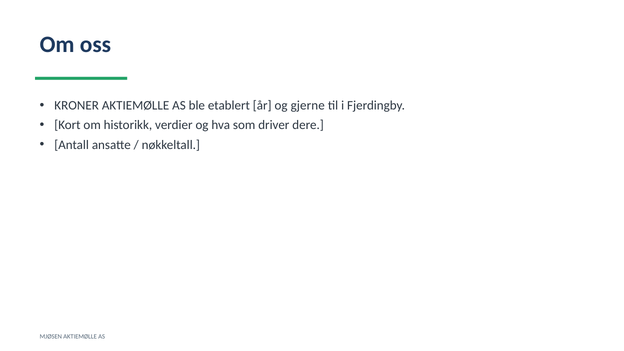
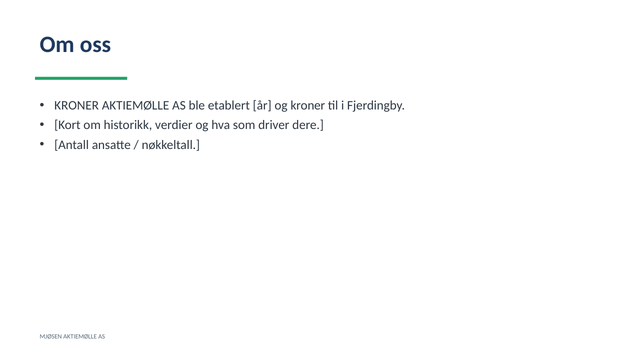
og gjerne: gjerne -> kroner
